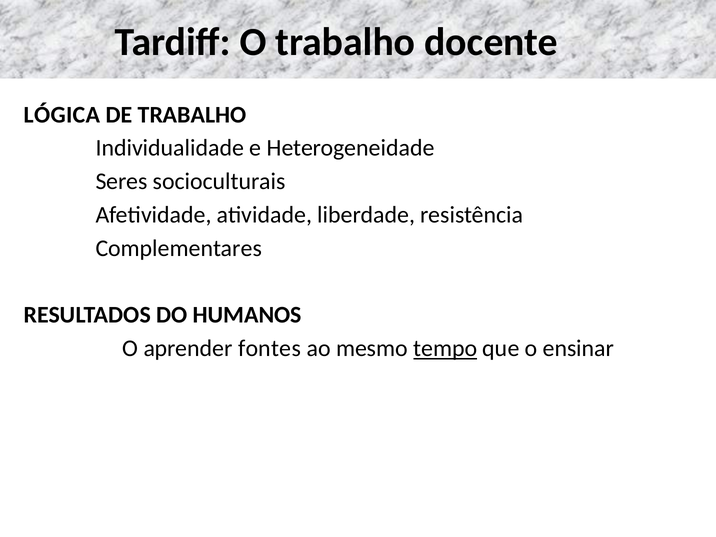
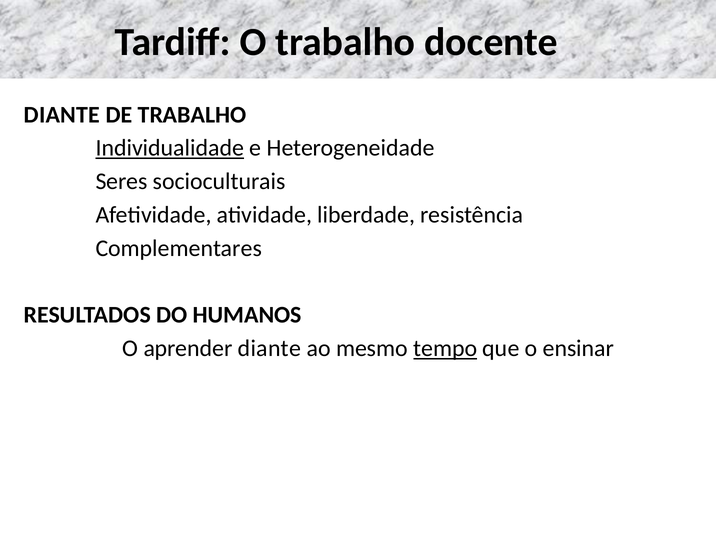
LÓGICA at (62, 115): LÓGICA -> DIANTE
Individualidade underline: none -> present
aprender fontes: fontes -> diante
